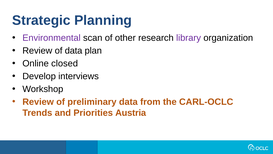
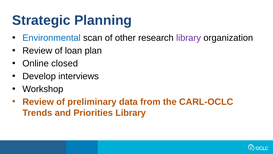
Environmental colour: purple -> blue
of data: data -> loan
Priorities Austria: Austria -> Library
